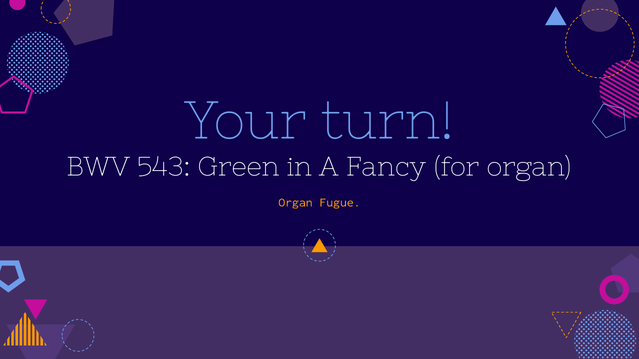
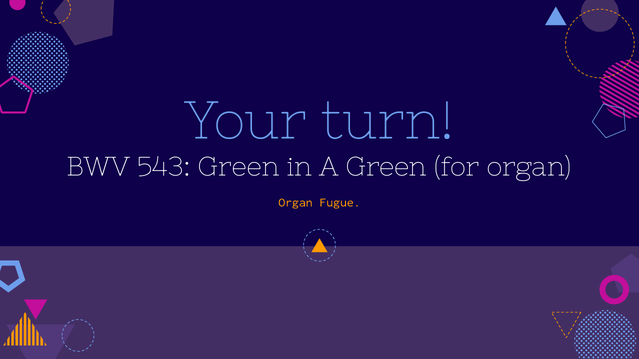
A Fancy: Fancy -> Green
